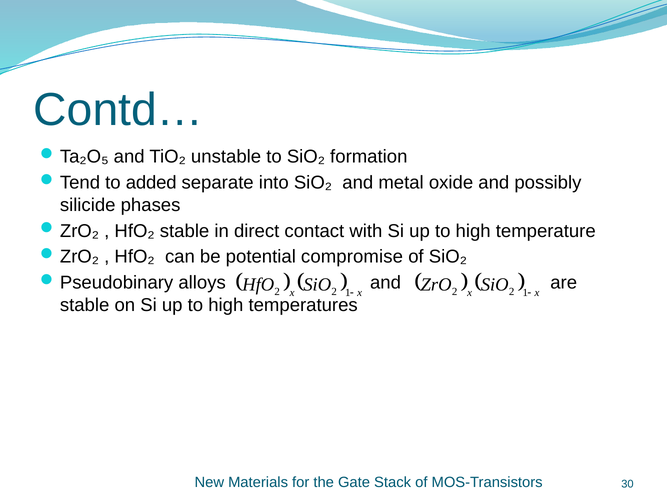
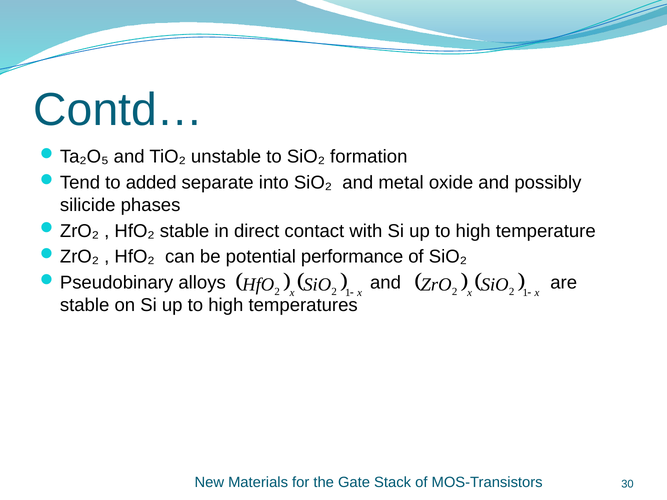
compromise: compromise -> performance
